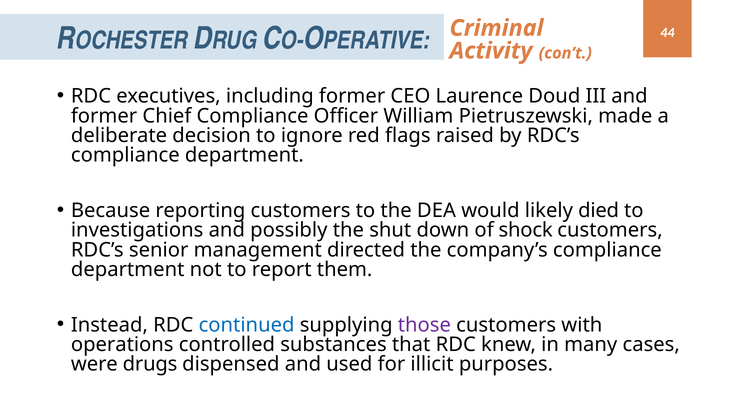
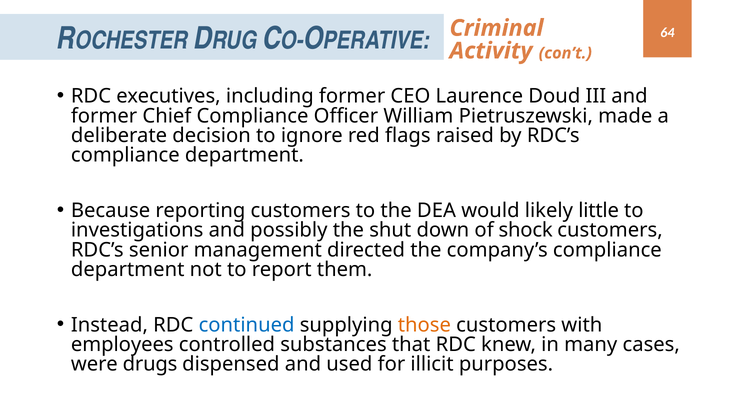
44: 44 -> 64
died: died -> little
those colour: purple -> orange
operations: operations -> employees
